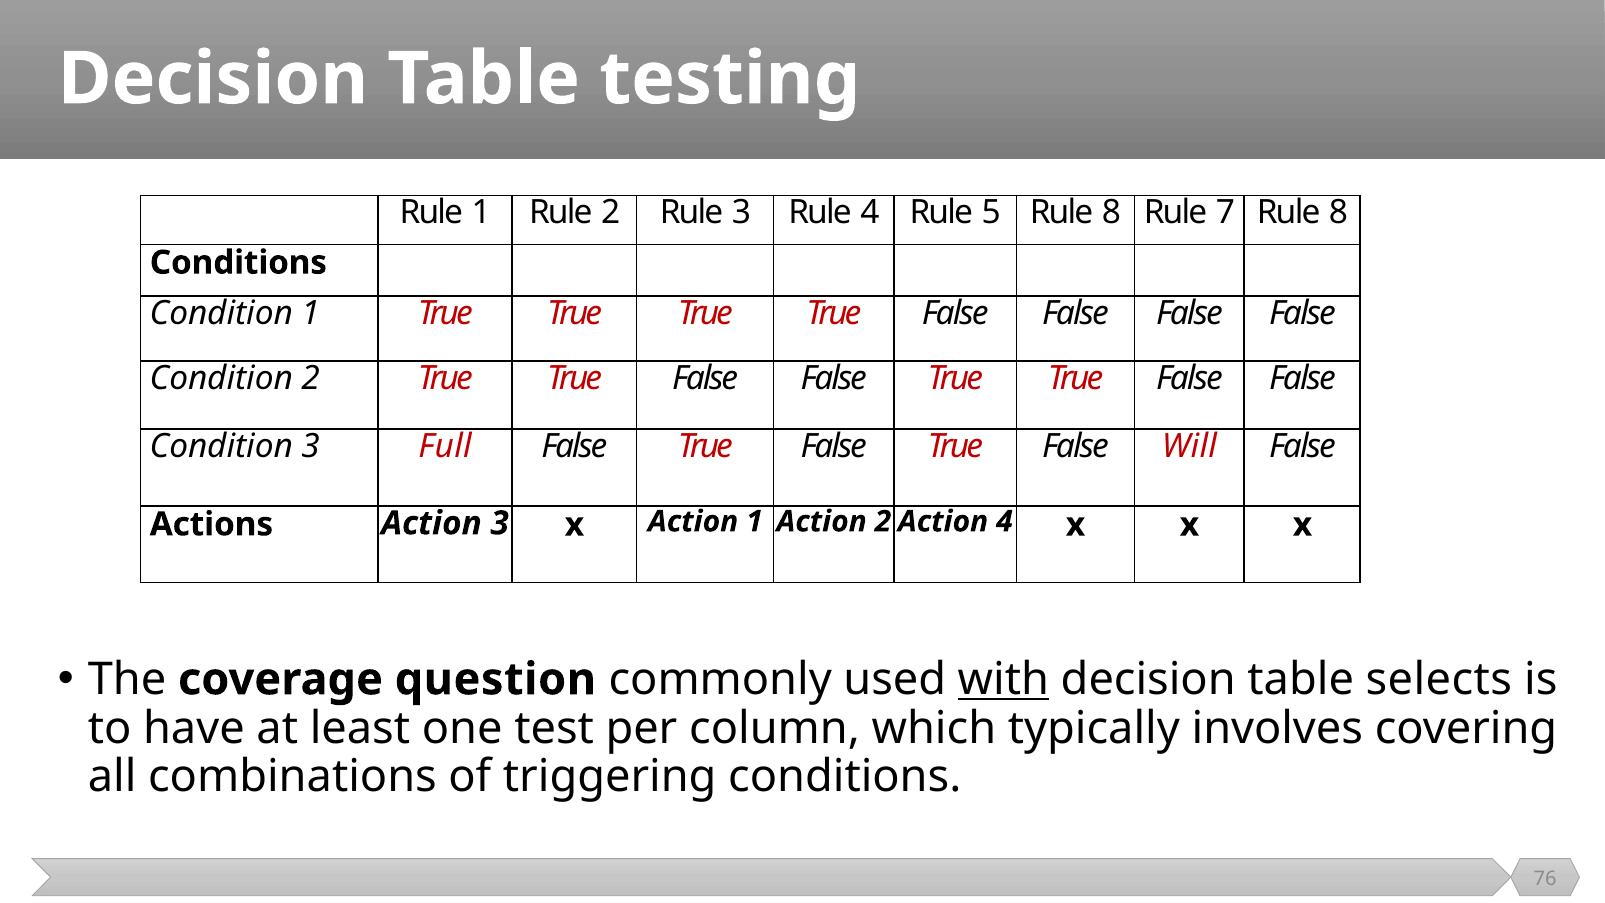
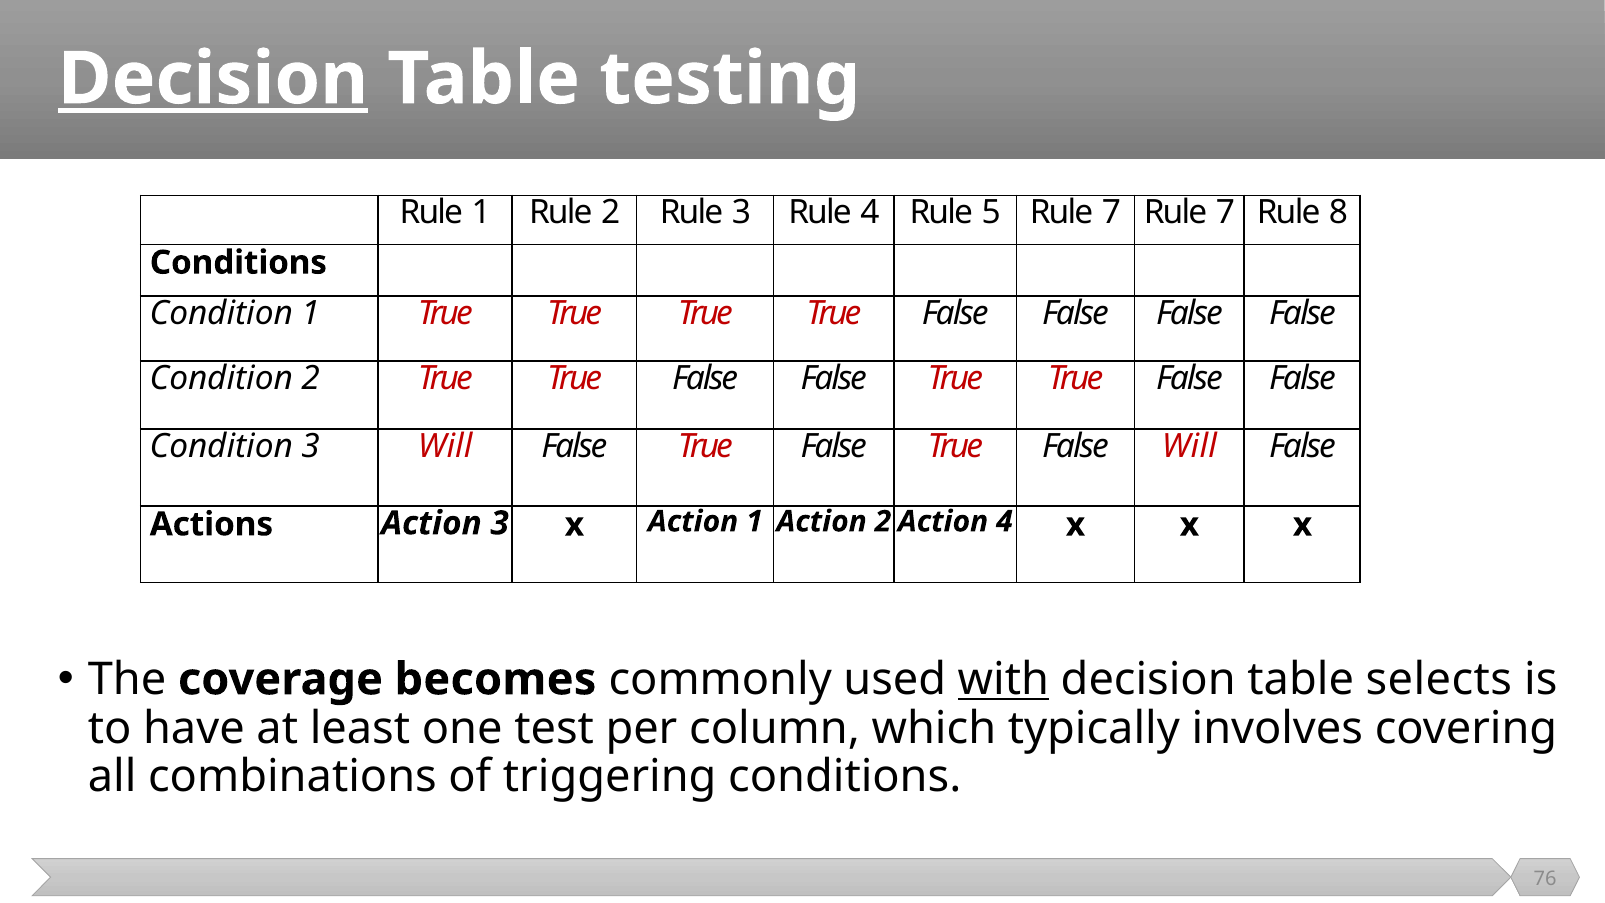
Decision at (213, 79) underline: none -> present
5 Rule 8: 8 -> 7
3 Full: Full -> Will
question: question -> becomes
